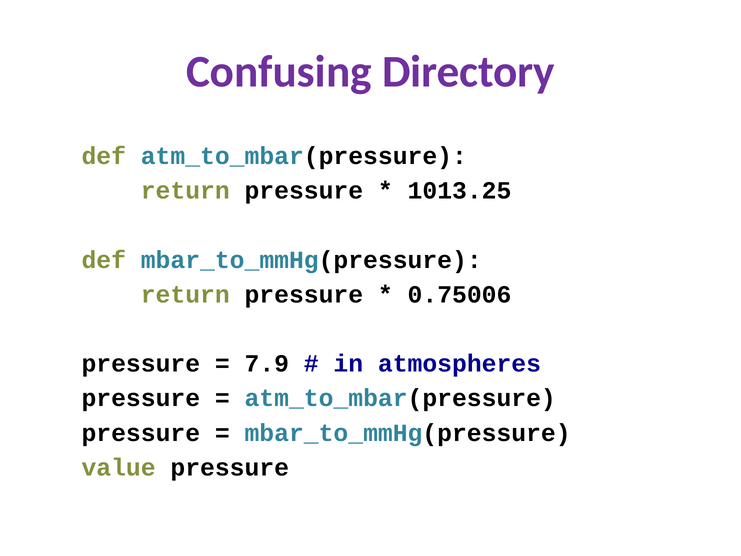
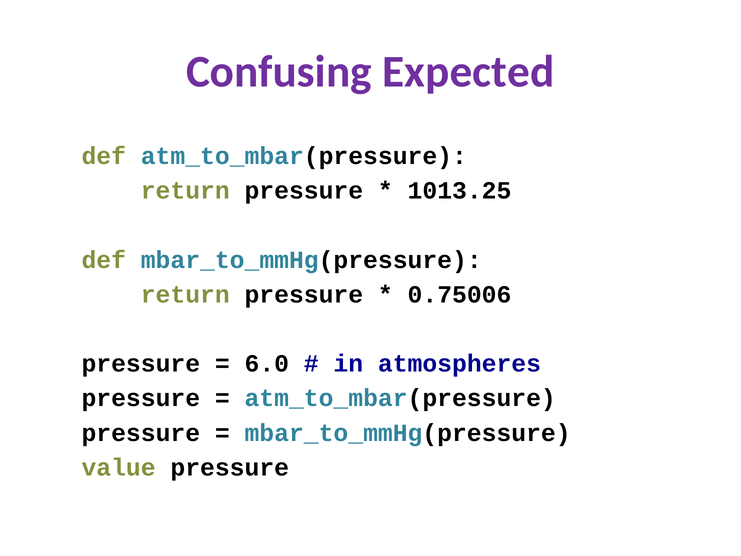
Directory: Directory -> Expected
7.9: 7.9 -> 6.0
